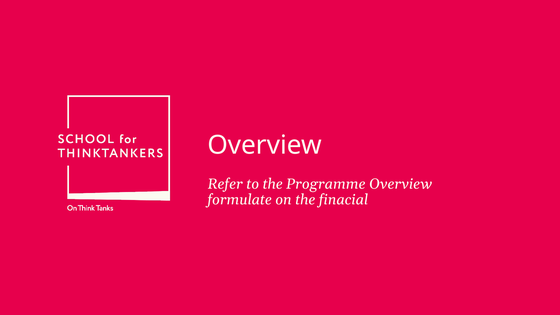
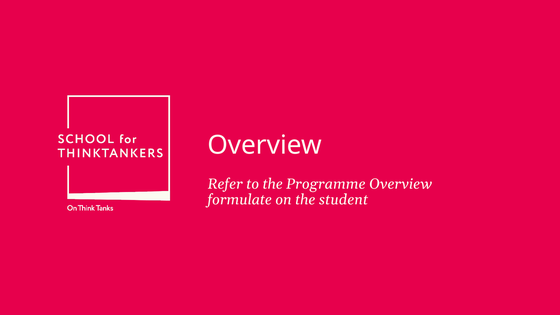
finacial: finacial -> student
